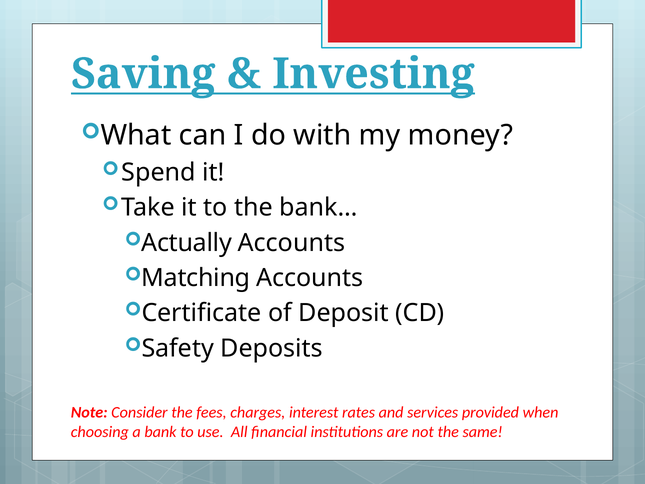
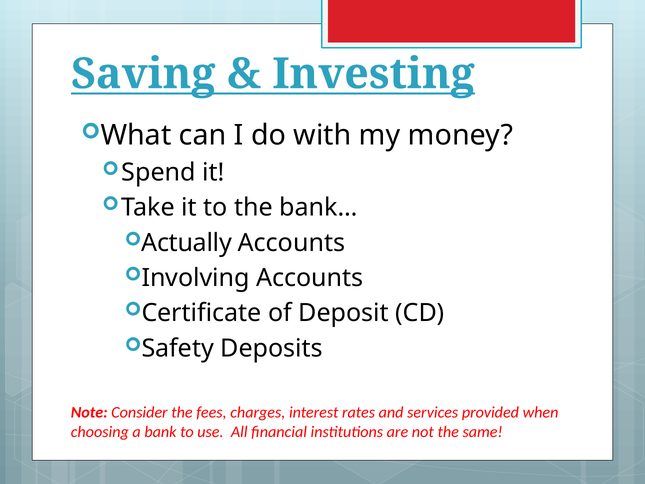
Matching: Matching -> Involving
